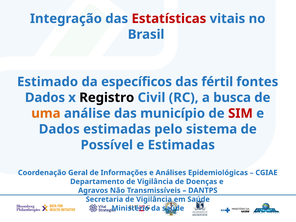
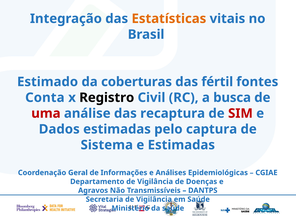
Estatísticas colour: red -> orange
específicos: específicos -> coberturas
Dados at (45, 98): Dados -> Conta
uma colour: orange -> red
município: município -> recaptura
sistema: sistema -> captura
Possível: Possível -> Sistema
